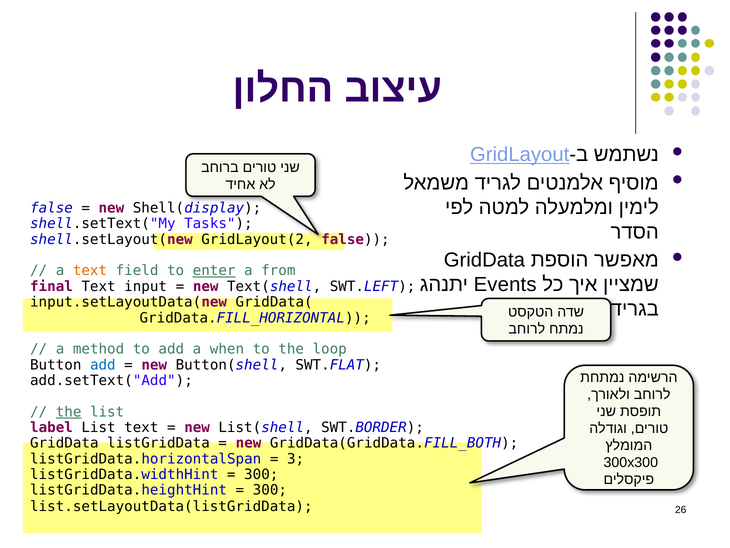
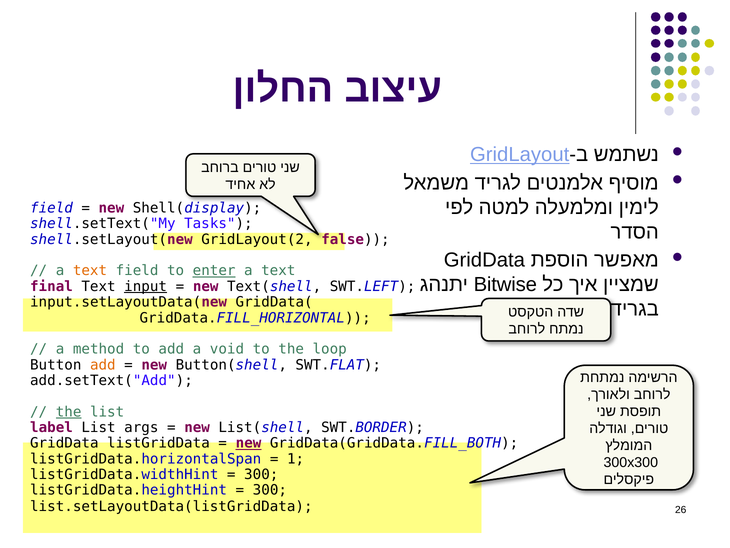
false at (51, 208): false -> field
from at (278, 271): from -> text
Events: Events -> Bitwise
input underline: none -> present
when: when -> void
add at (103, 365) colour: blue -> orange
List text: text -> args
new at (249, 443) underline: none -> present
3: 3 -> 1
